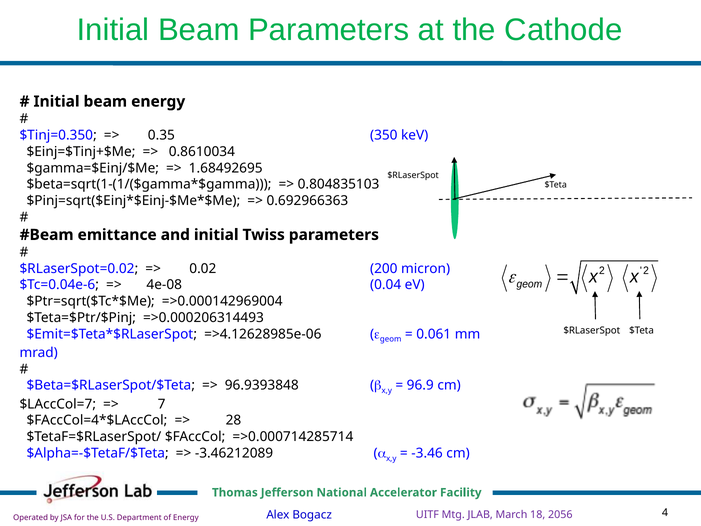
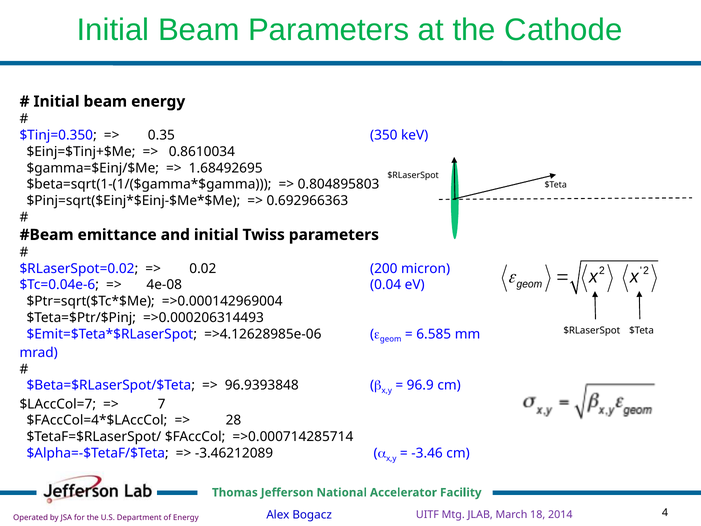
0.804835103: 0.804835103 -> 0.804895803
0.061: 0.061 -> 6.585
2056: 2056 -> 2014
